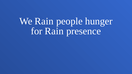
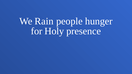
for Rain: Rain -> Holy
